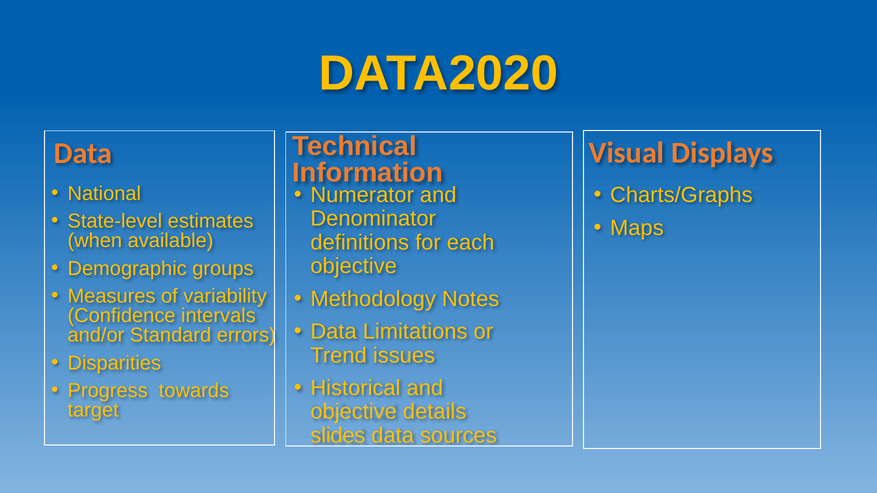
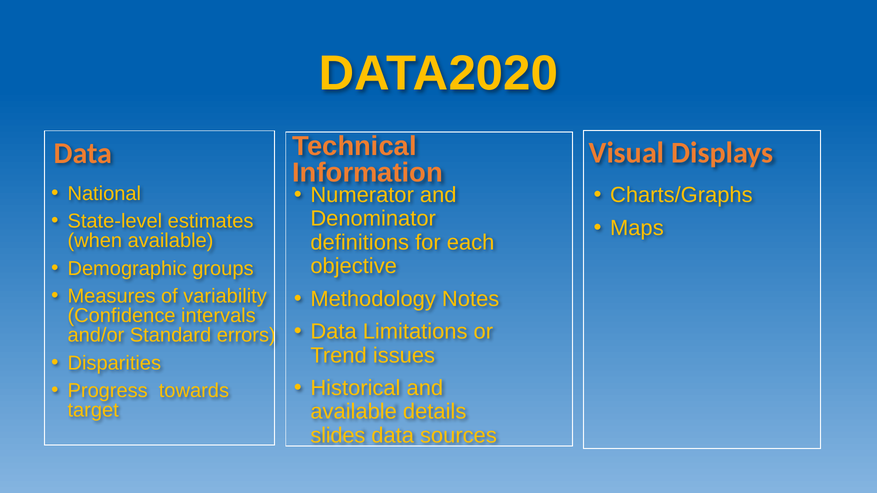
objective at (354, 412): objective -> available
